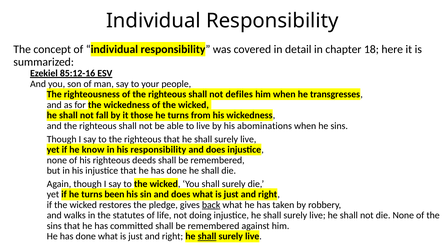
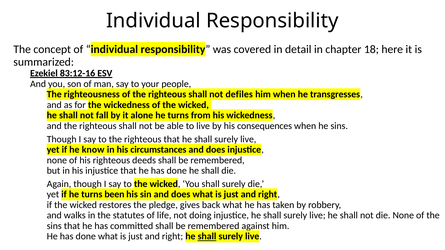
85:12-16: 85:12-16 -> 83:12-16
those: those -> alone
abominations: abominations -> consequences
his responsibility: responsibility -> circumstances
back underline: present -> none
